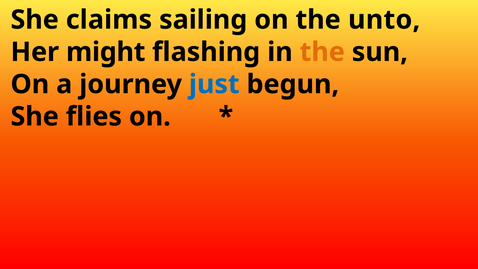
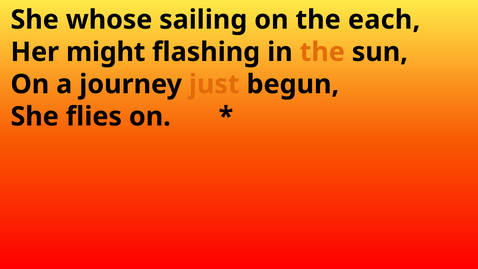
claims: claims -> whose
unto: unto -> each
just colour: blue -> orange
